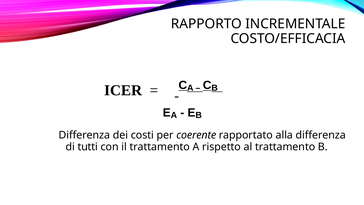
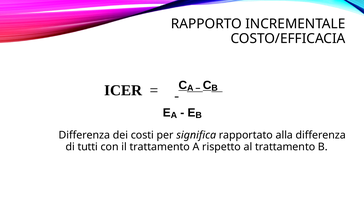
coerente: coerente -> significa
